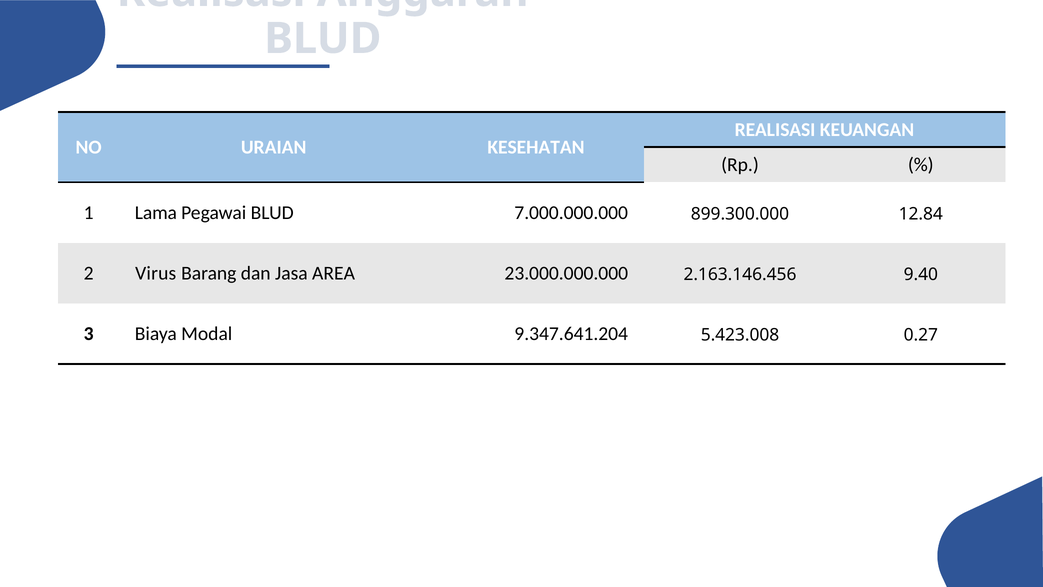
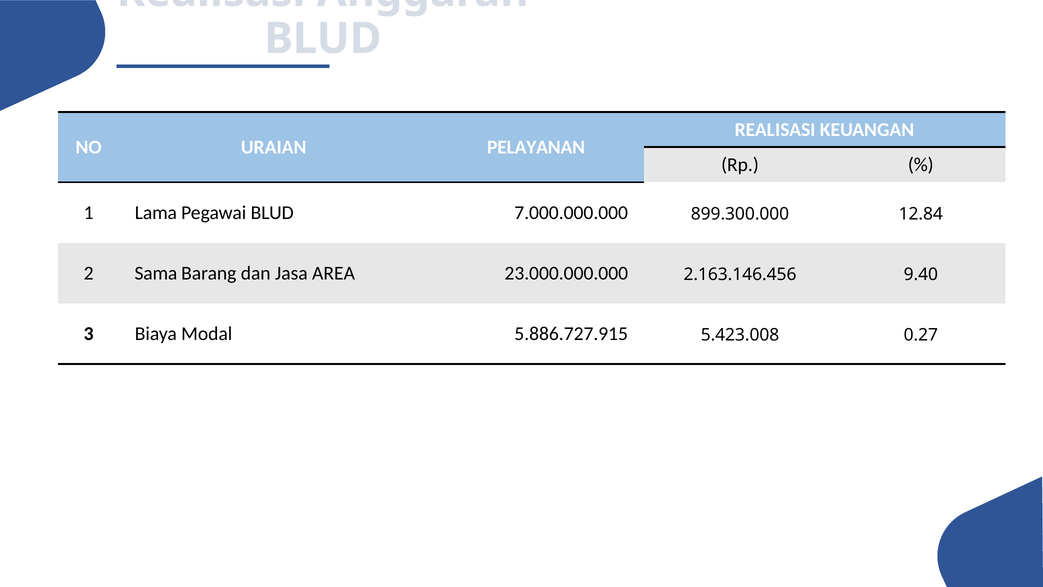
KESEHATAN: KESEHATAN -> PELAYANAN
Virus: Virus -> Sama
9.347.641.204: 9.347.641.204 -> 5.886.727.915
